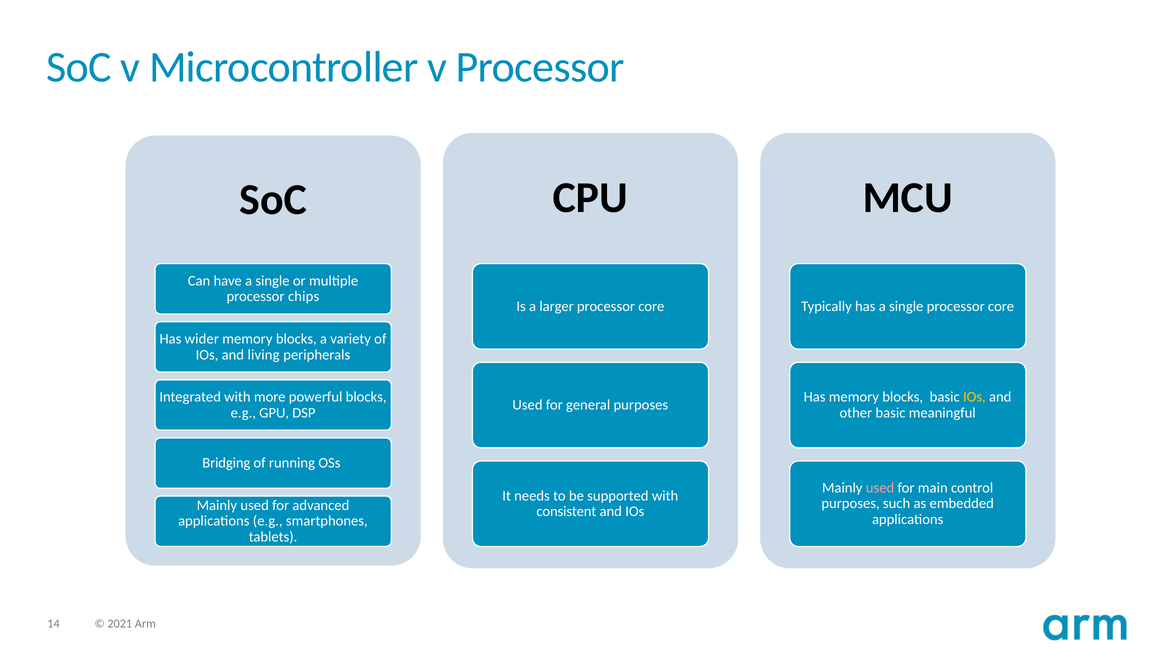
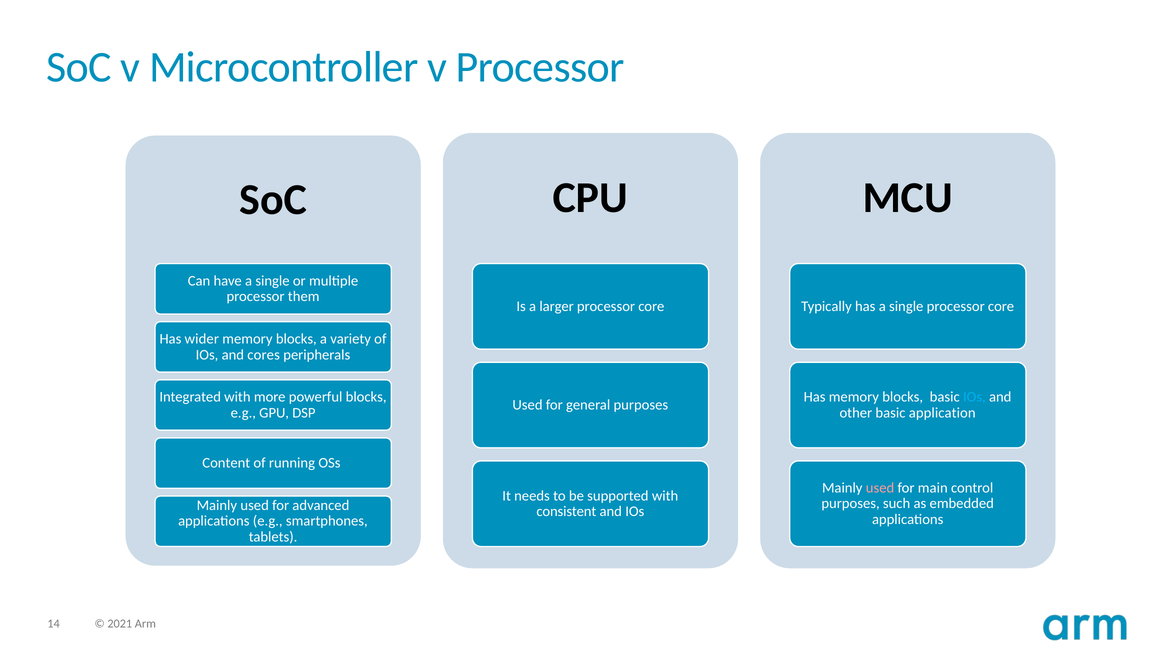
chips: chips -> them
living: living -> cores
IOs at (974, 397) colour: yellow -> light blue
meaningful: meaningful -> application
Bridging: Bridging -> Content
